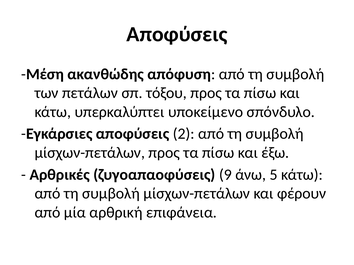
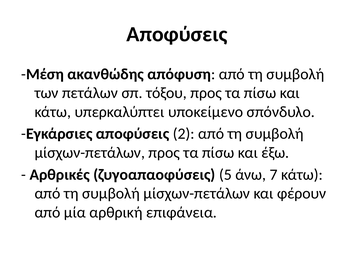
9: 9 -> 5
5: 5 -> 7
